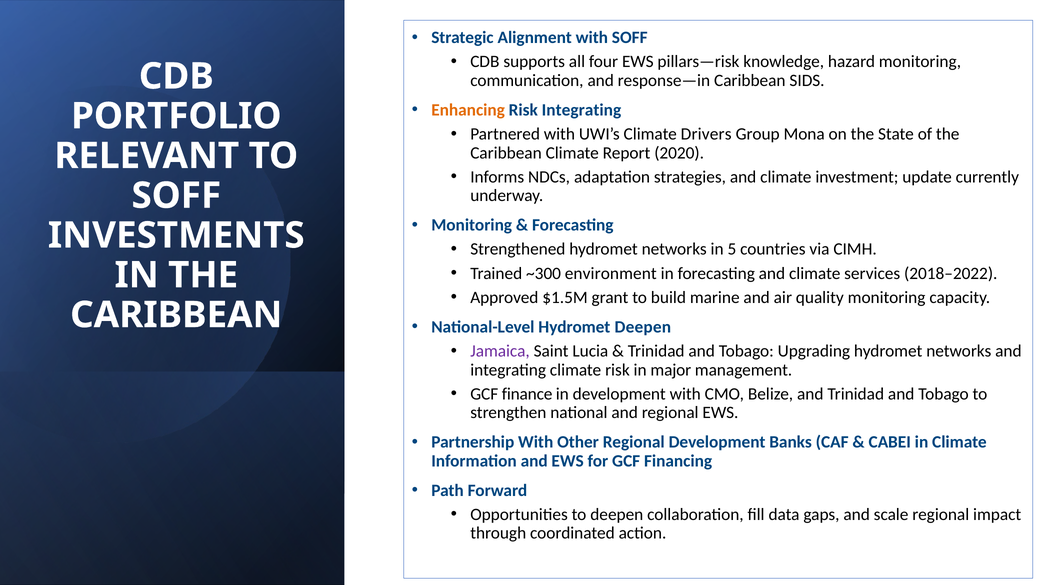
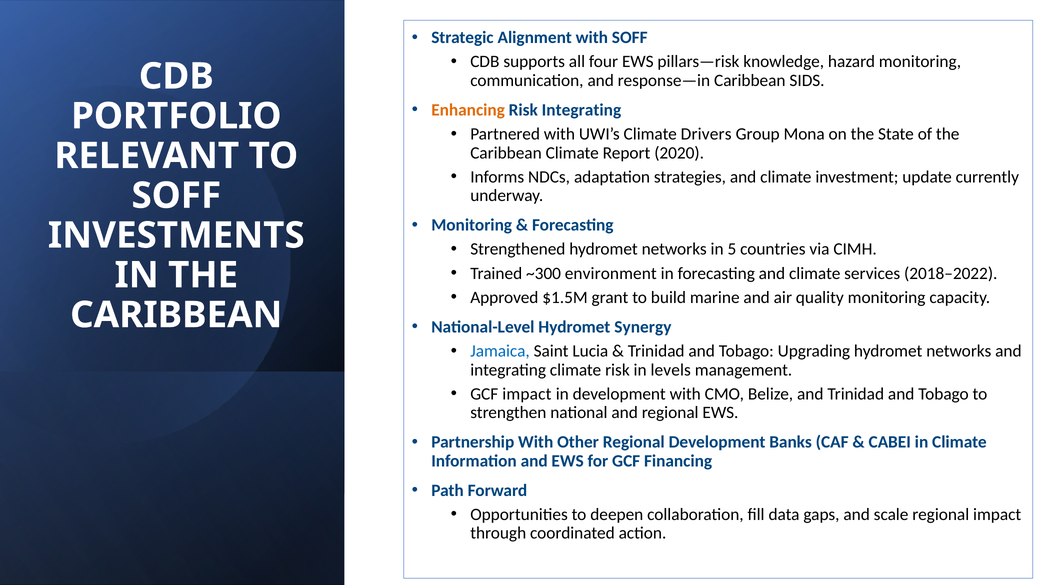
Hydromet Deepen: Deepen -> Synergy
Jamaica colour: purple -> blue
major: major -> levels
GCF finance: finance -> impact
